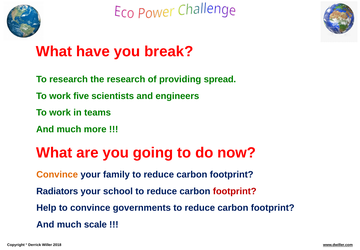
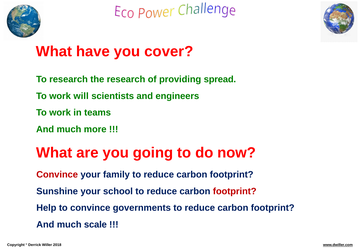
break: break -> cover
five: five -> will
Convince at (57, 174) colour: orange -> red
Radiators: Radiators -> Sunshine
